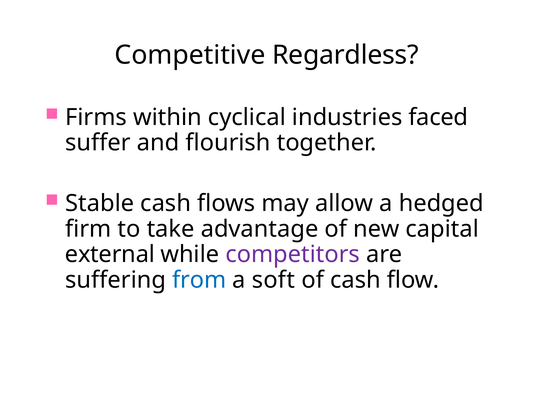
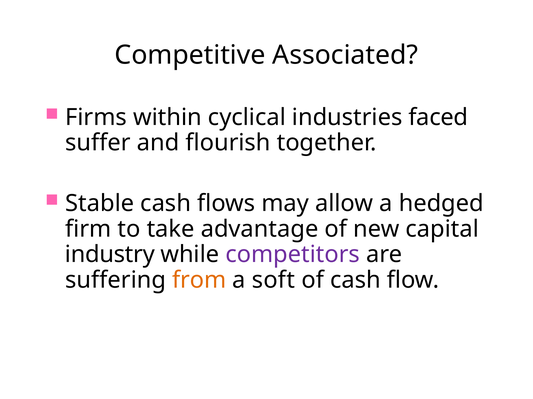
Regardless: Regardless -> Associated
external: external -> industry
from colour: blue -> orange
